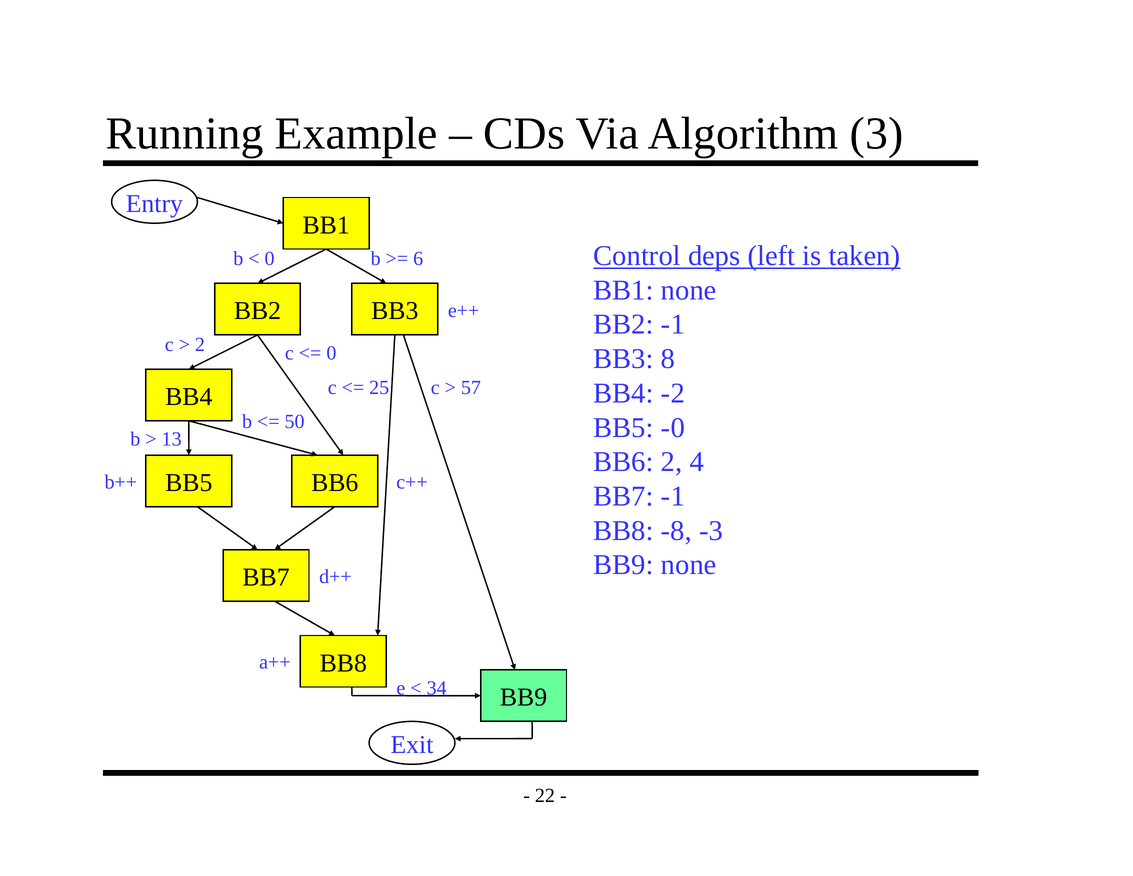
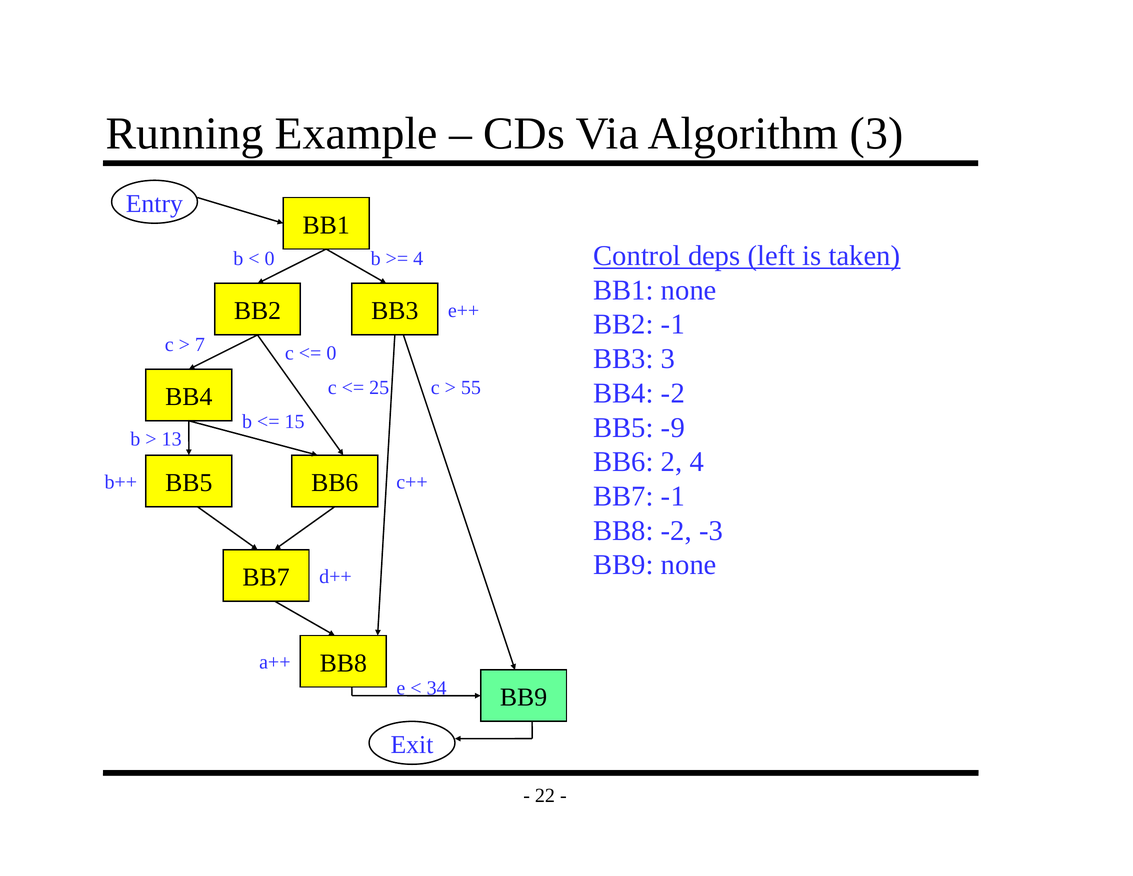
6 at (418, 258): 6 -> 4
2 at (200, 344): 2 -> 7
BB3 8: 8 -> 3
57: 57 -> 55
50: 50 -> 15
-0: -0 -> -9
BB8 -8: -8 -> -2
